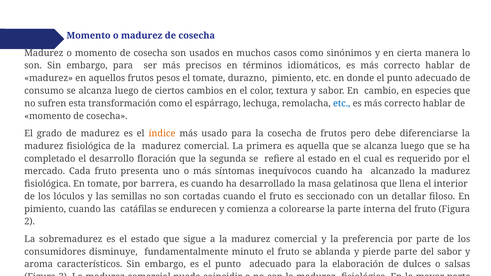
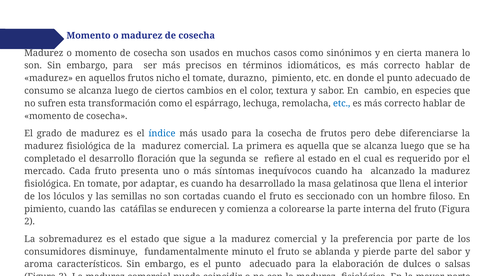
pesos: pesos -> nicho
índice colour: orange -> blue
barrera: barrera -> adaptar
detallar: detallar -> hombre
